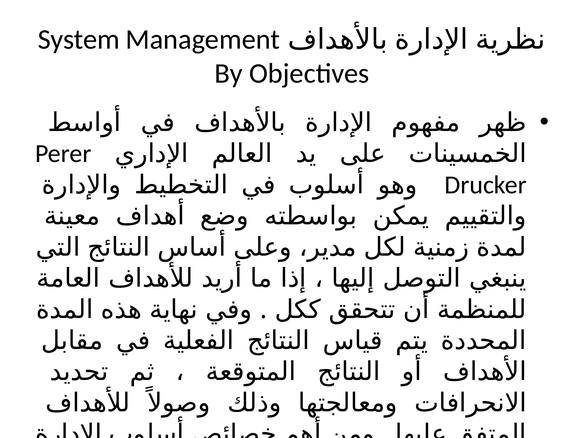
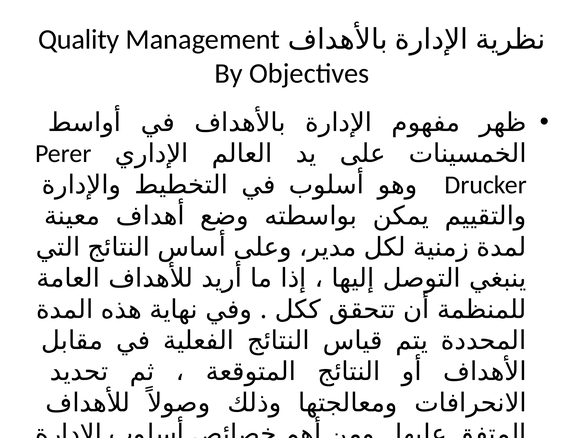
System: System -> Quality
